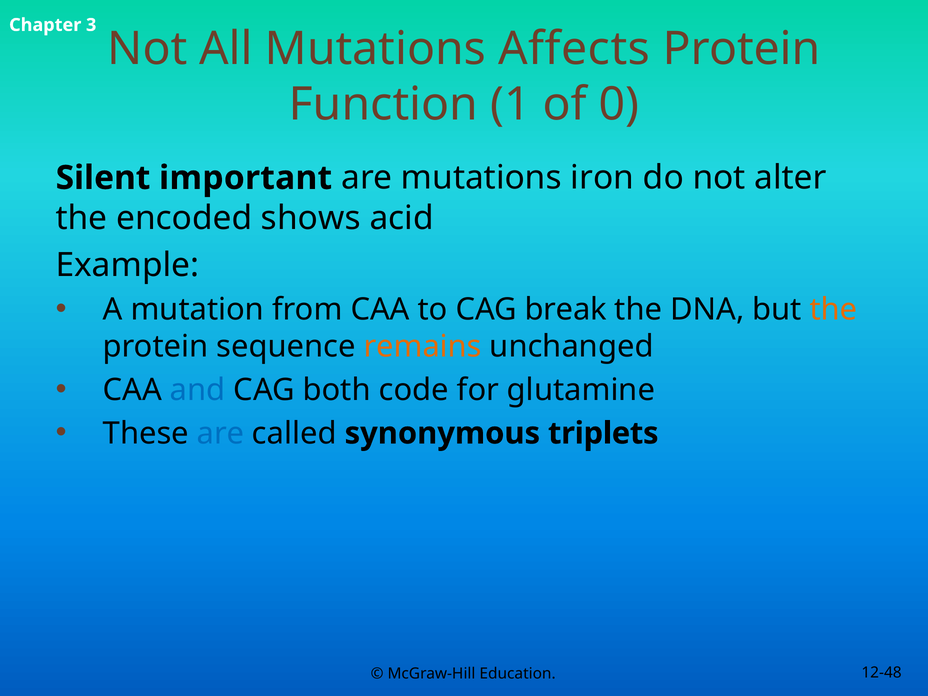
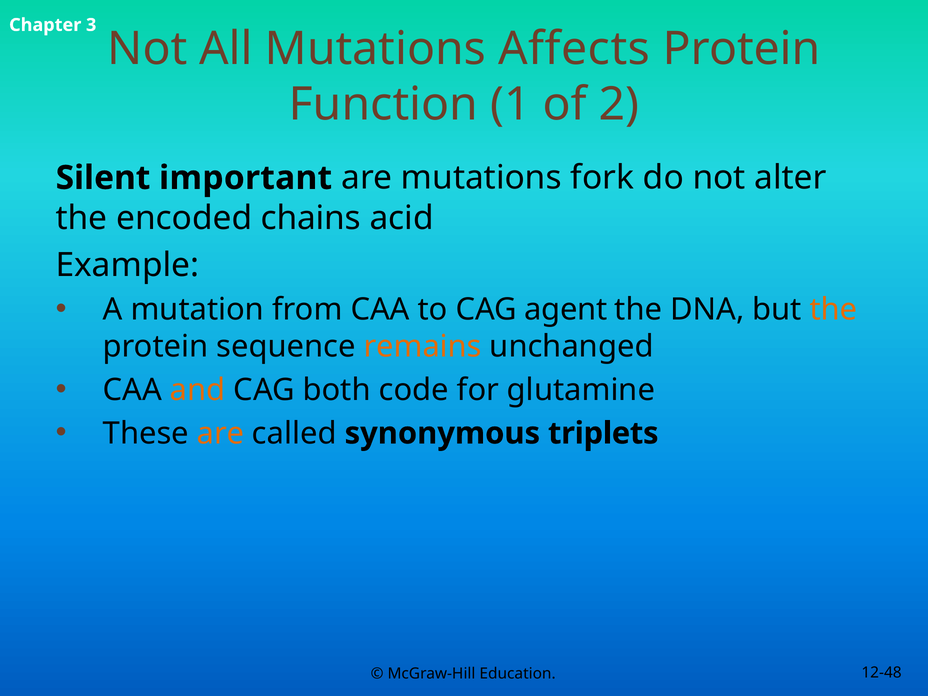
0: 0 -> 2
iron: iron -> fork
shows: shows -> chains
break: break -> agent
and colour: blue -> orange
are at (220, 433) colour: blue -> orange
